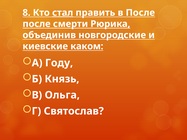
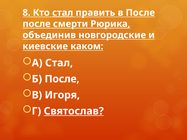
А Году: Году -> Стал
Б Князь: Князь -> После
Ольга: Ольга -> Игоря
Святослав underline: none -> present
